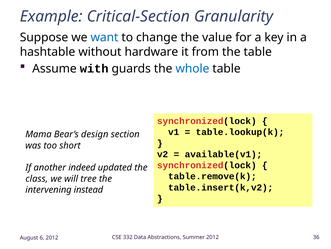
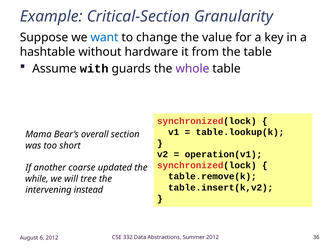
whole colour: blue -> purple
design: design -> overall
available(v1: available(v1 -> operation(v1
indeed: indeed -> coarse
class: class -> while
